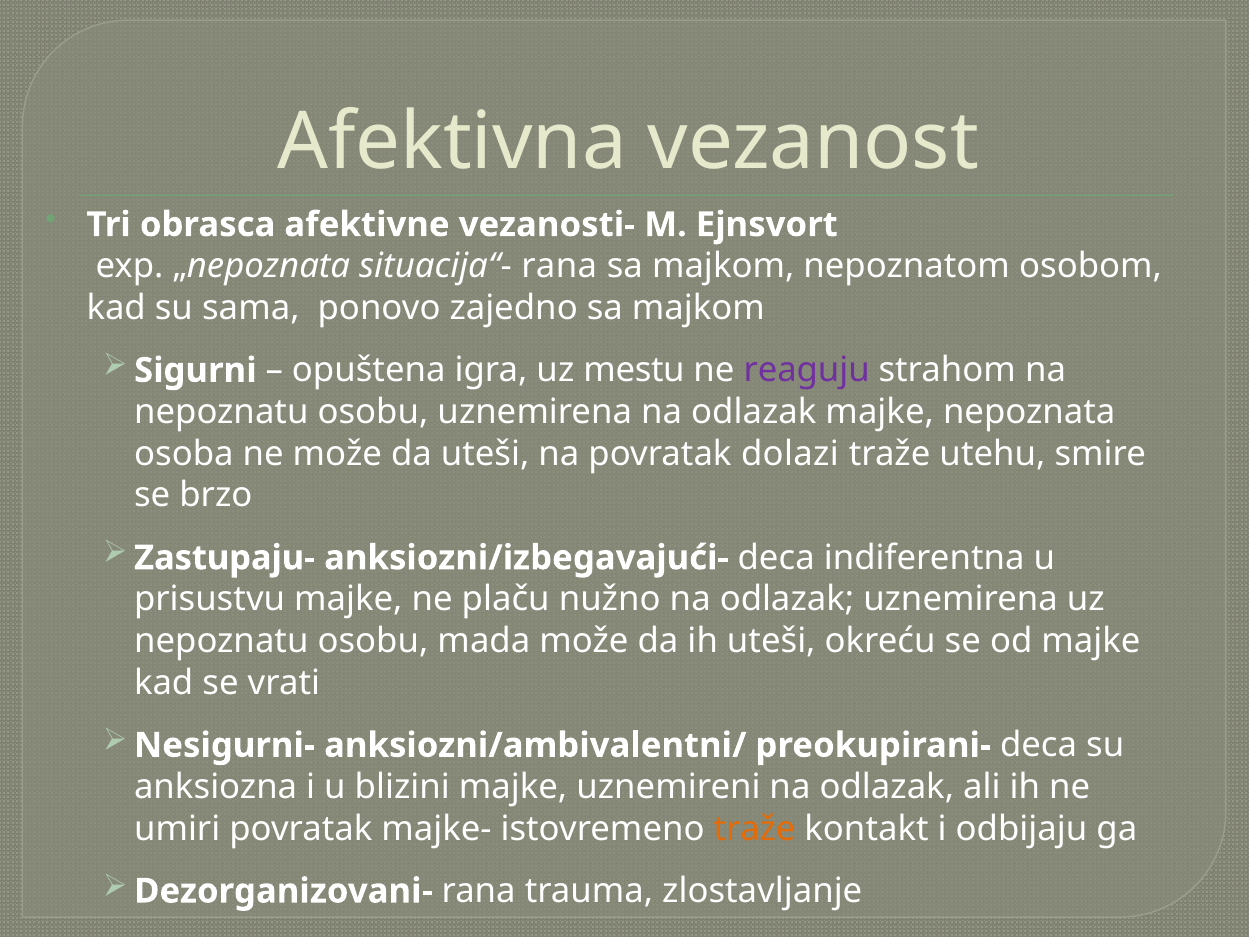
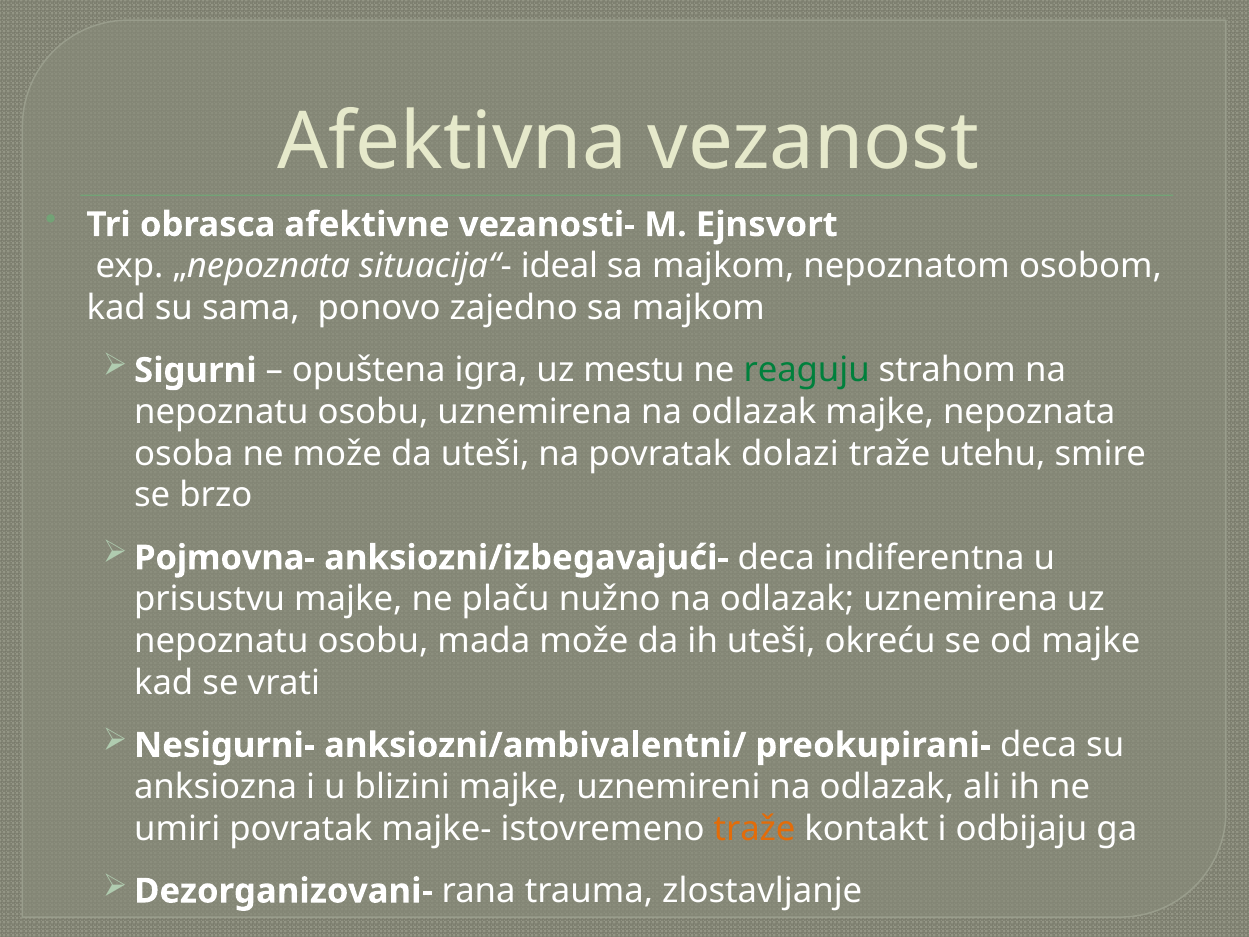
situacija“- rana: rana -> ideal
reaguju colour: purple -> green
Zastupaju-: Zastupaju- -> Pojmovna-
